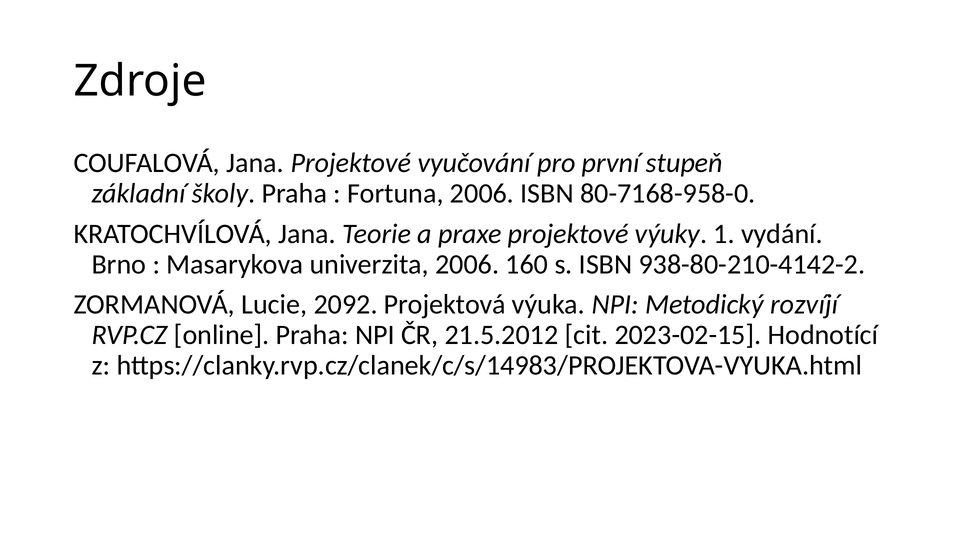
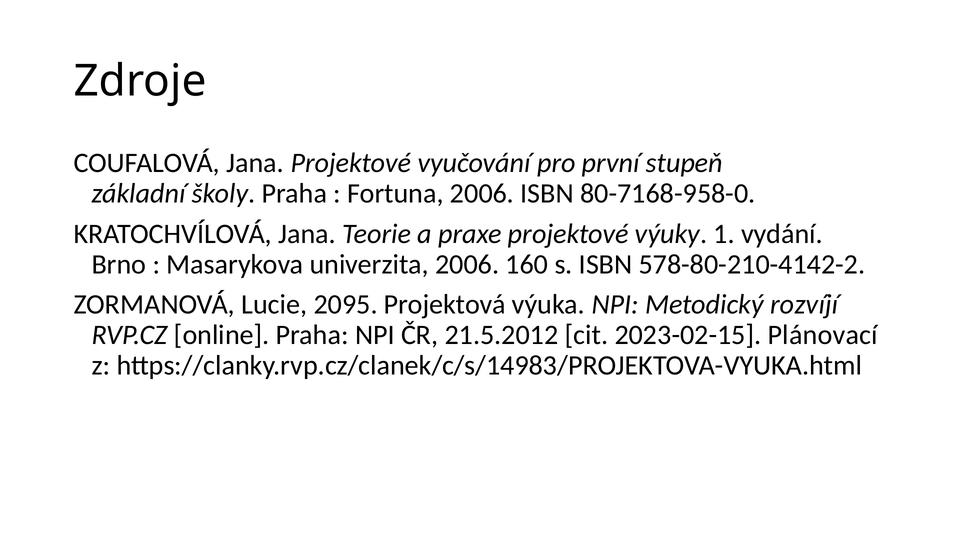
938-80-210-4142-2: 938-80-210-4142-2 -> 578-80-210-4142-2
2092: 2092 -> 2095
Hodnotící: Hodnotící -> Plánovací
